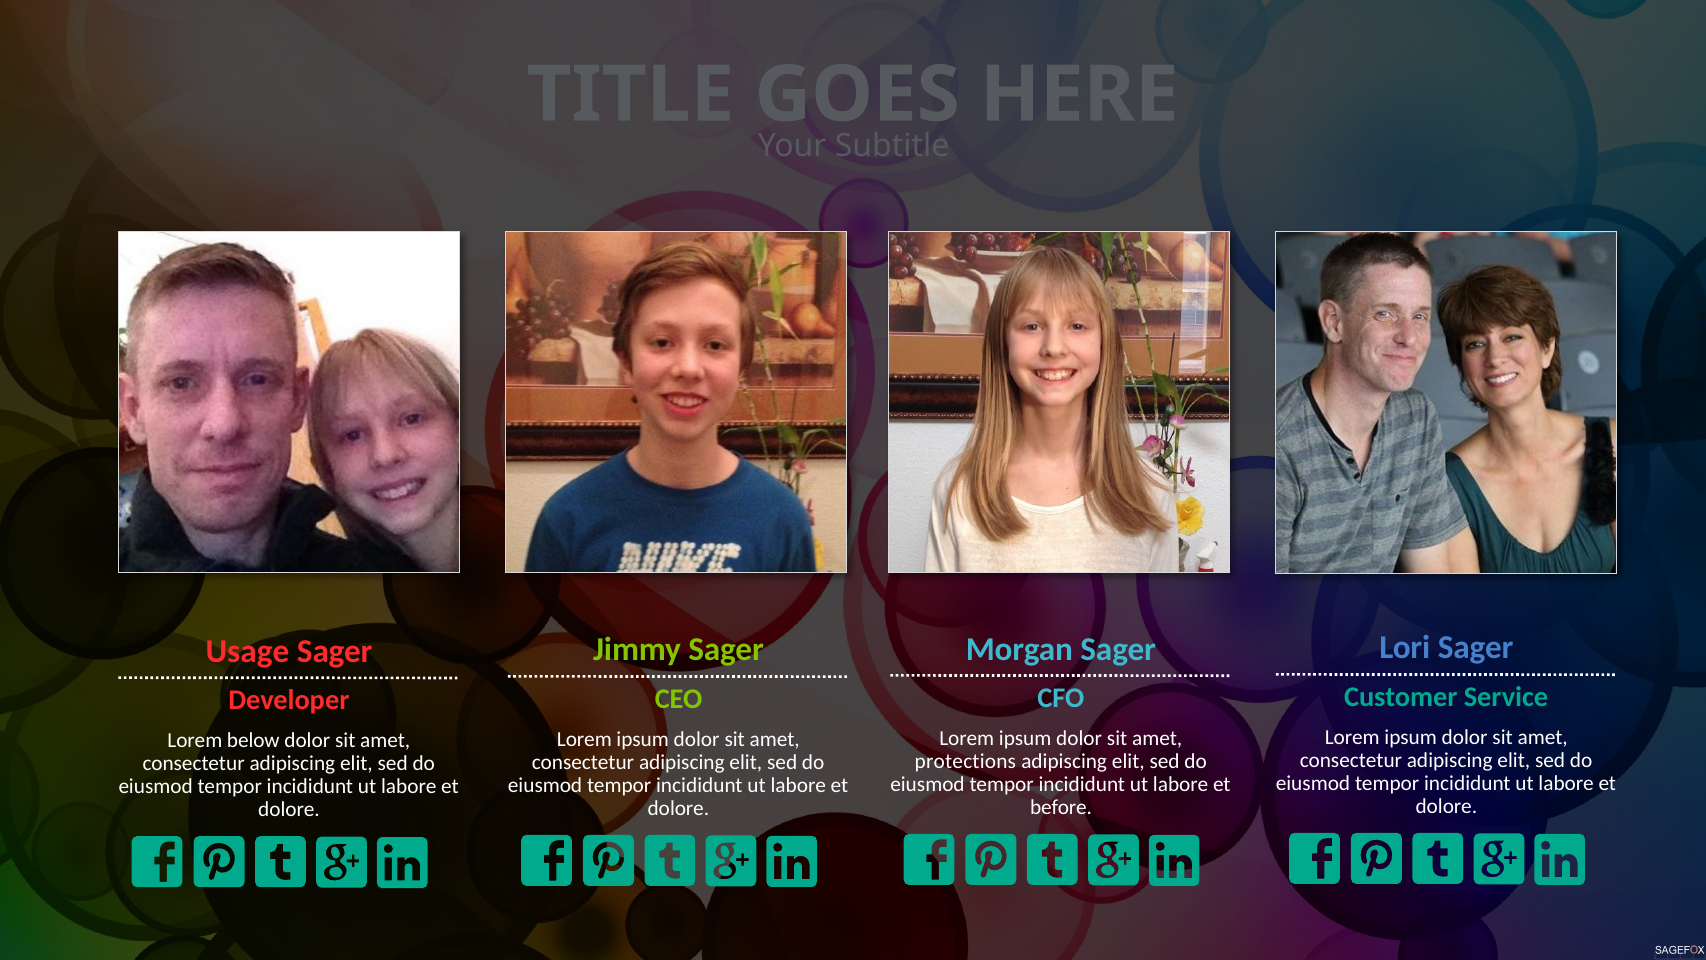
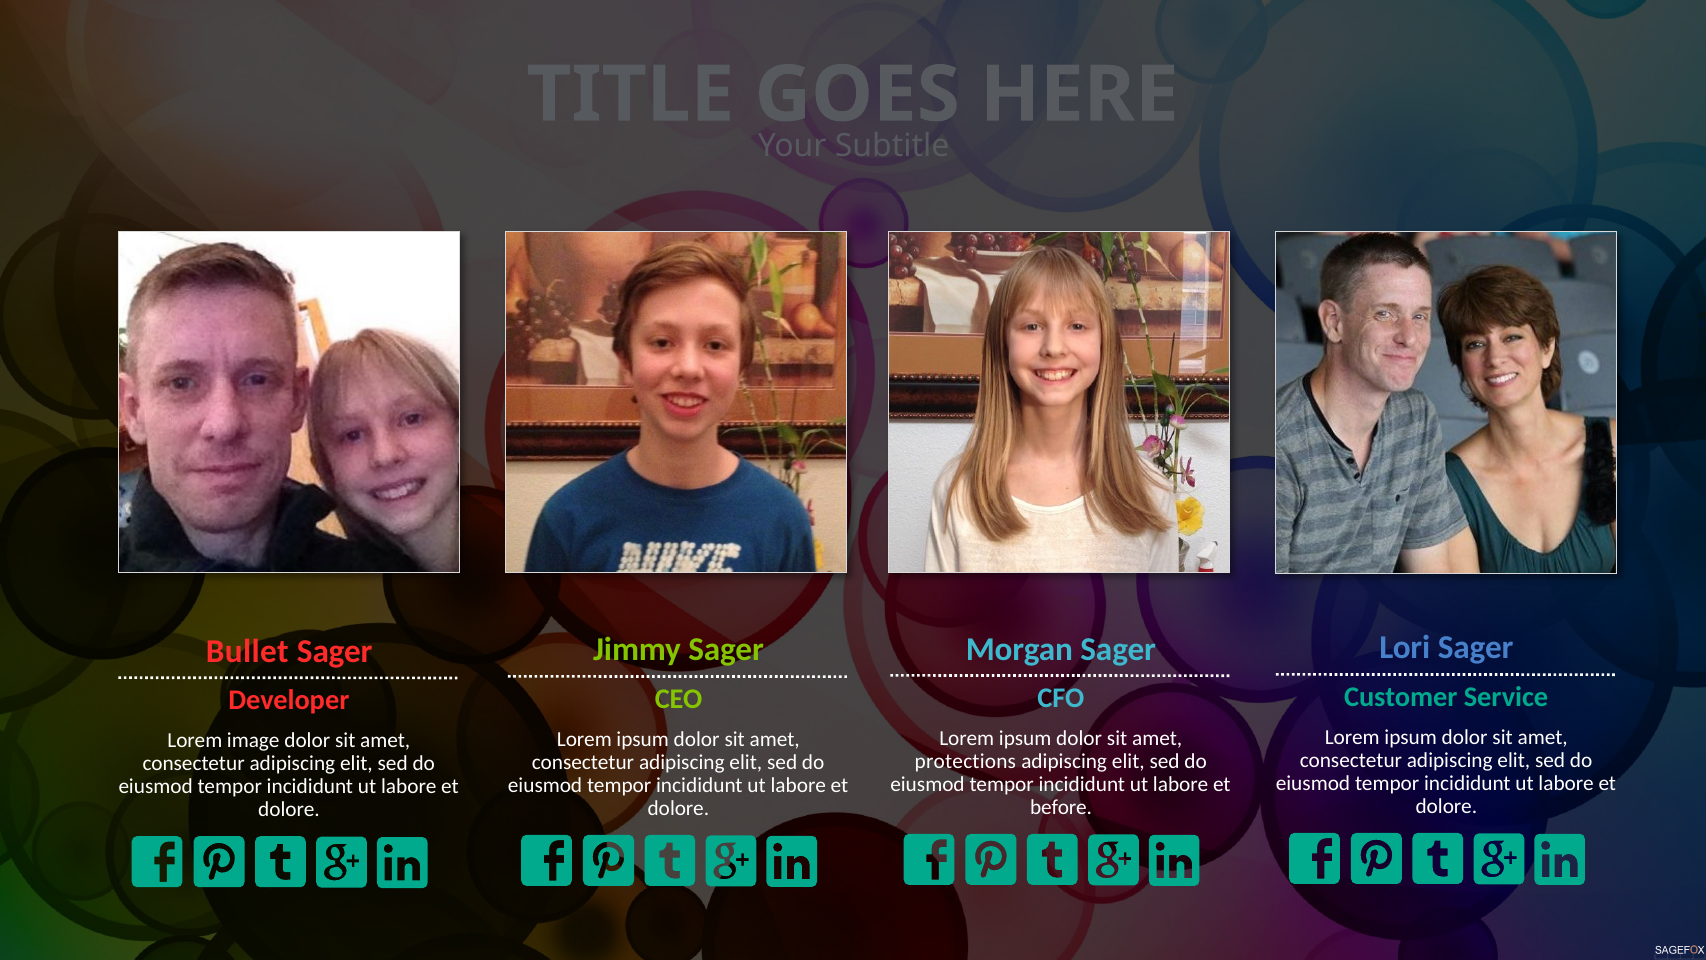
Usage: Usage -> Bullet
below: below -> image
